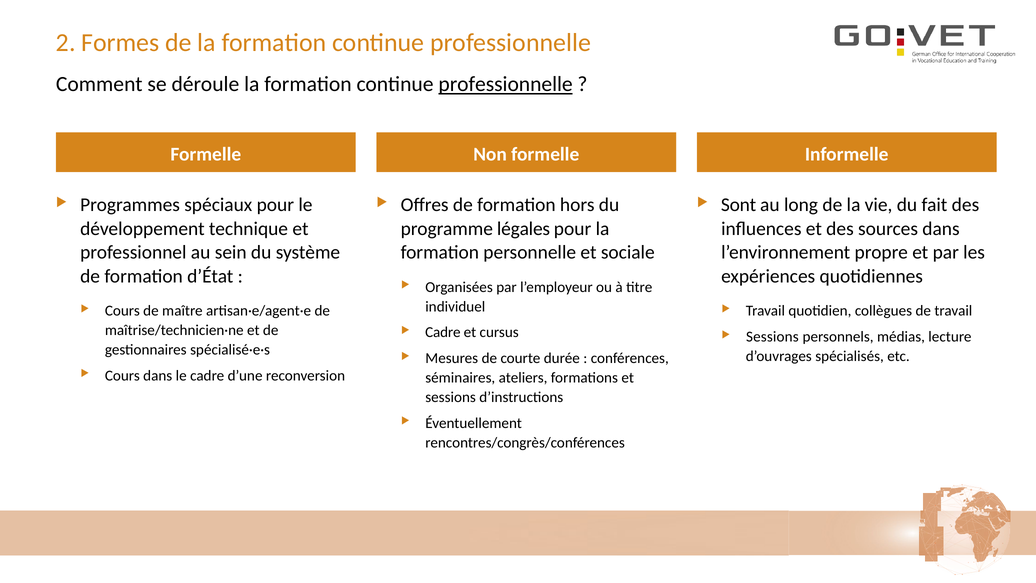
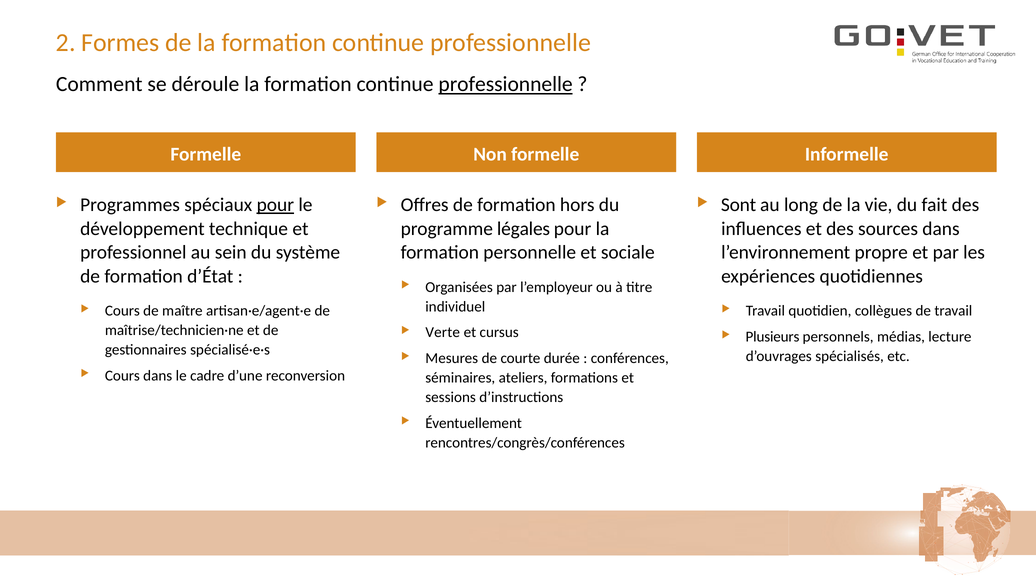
pour at (275, 205) underline: none -> present
Cadre at (443, 332): Cadre -> Verte
Sessions at (772, 337): Sessions -> Plusieurs
